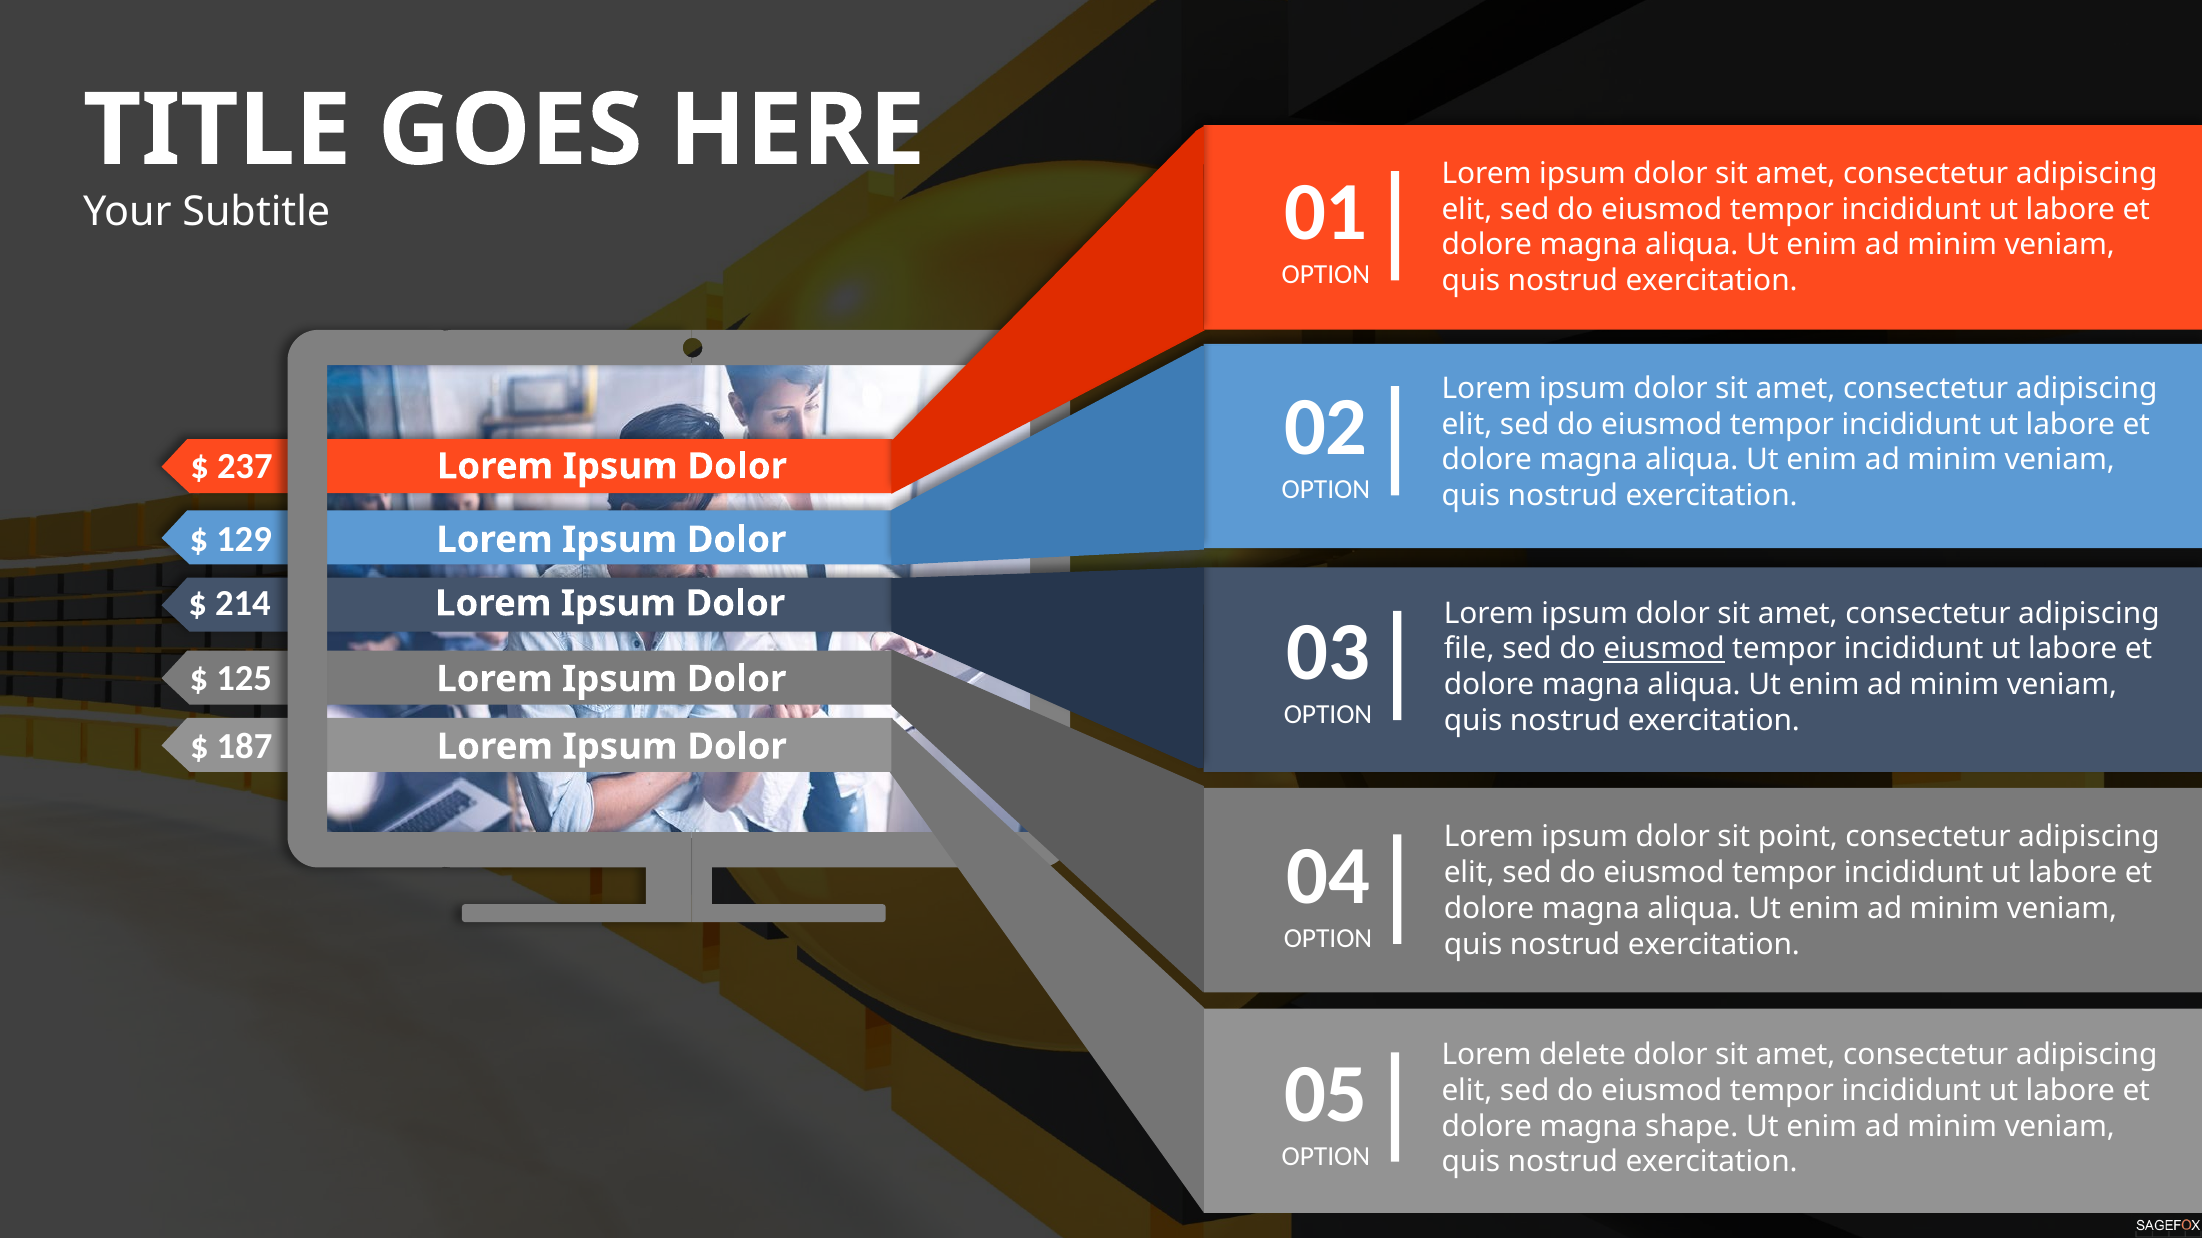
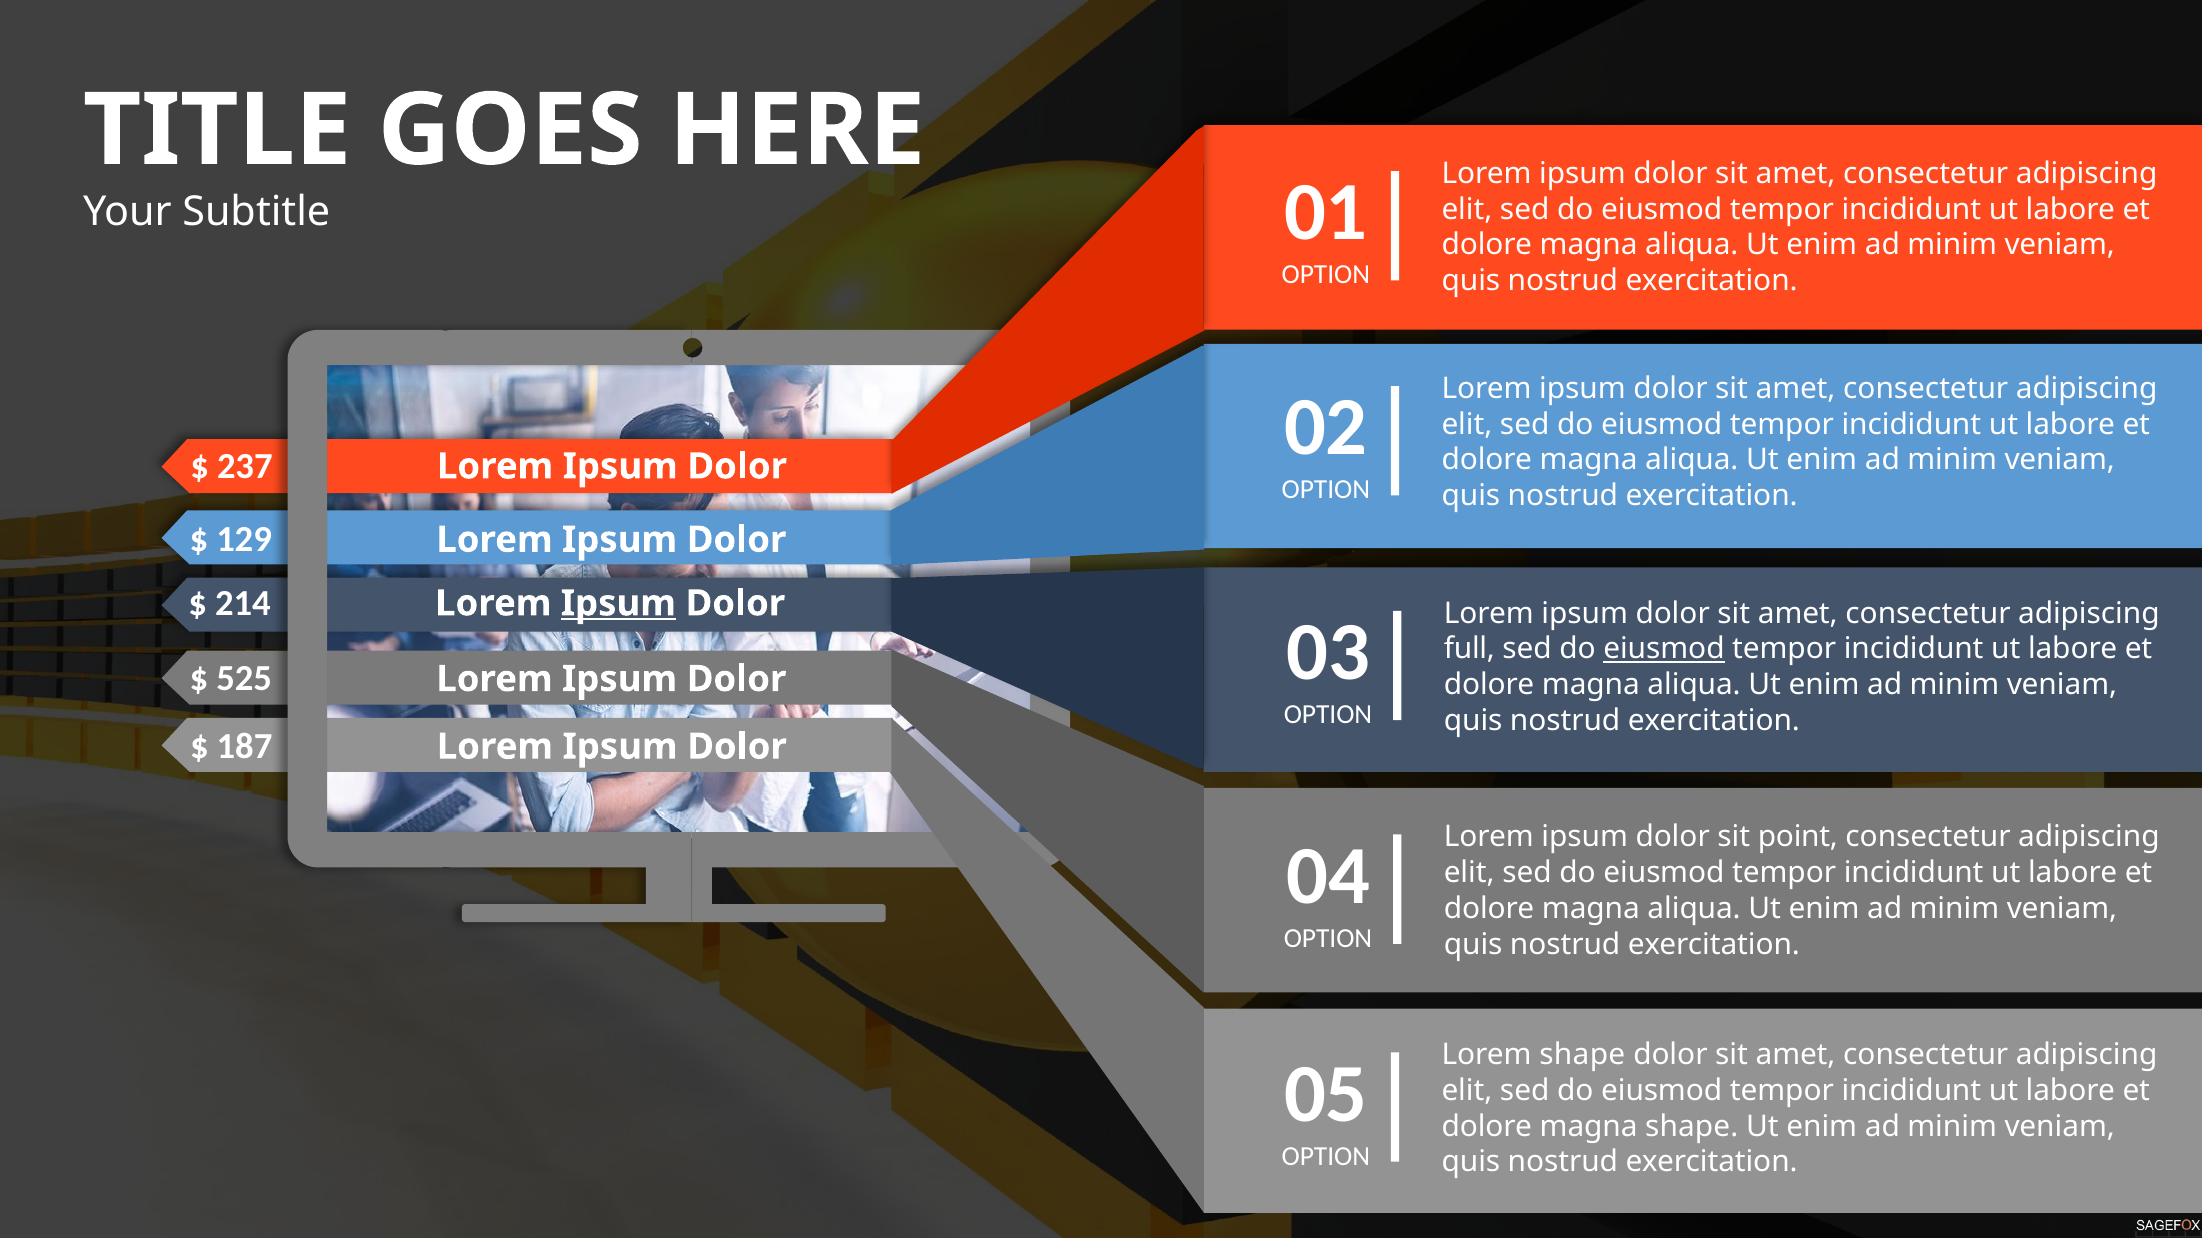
Ipsum at (618, 604) underline: none -> present
file: file -> full
125: 125 -> 525
Lorem delete: delete -> shape
